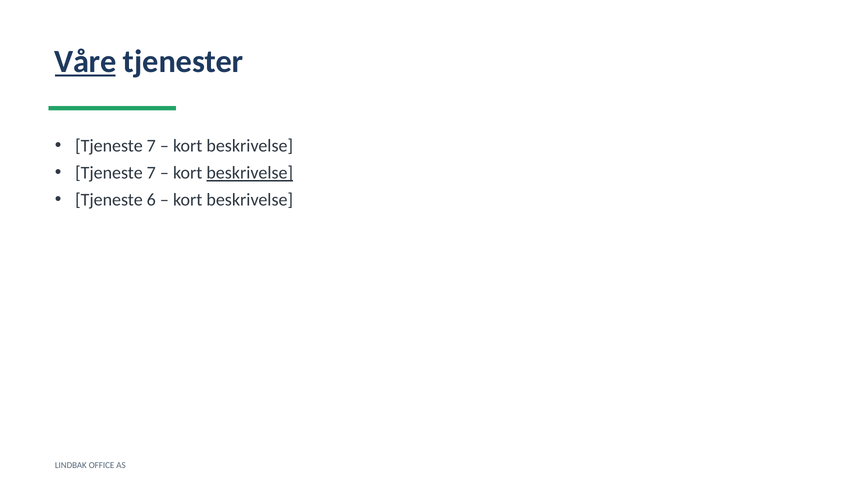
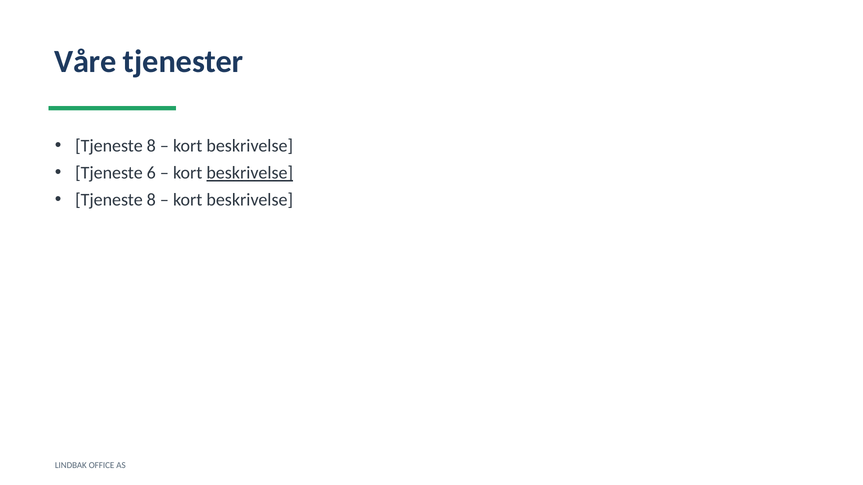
Våre underline: present -> none
7 at (151, 146): 7 -> 8
7 at (151, 173): 7 -> 6
6 at (151, 200): 6 -> 8
